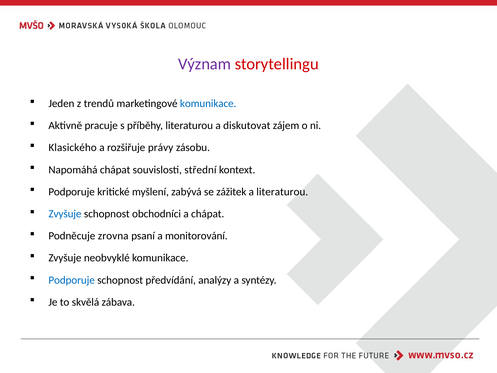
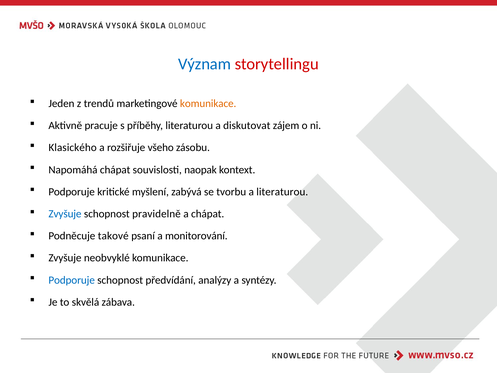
Význam colour: purple -> blue
komunikace at (208, 103) colour: blue -> orange
právy: právy -> všeho
střední: střední -> naopak
zážitek: zážitek -> tvorbu
obchodníci: obchodníci -> pravidelně
zrovna: zrovna -> takové
